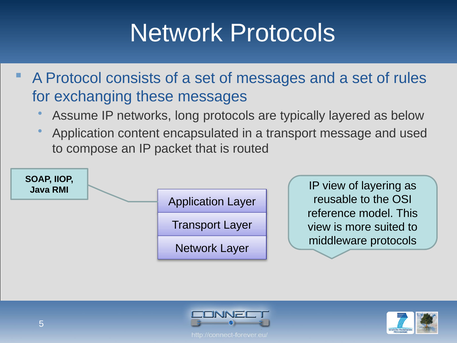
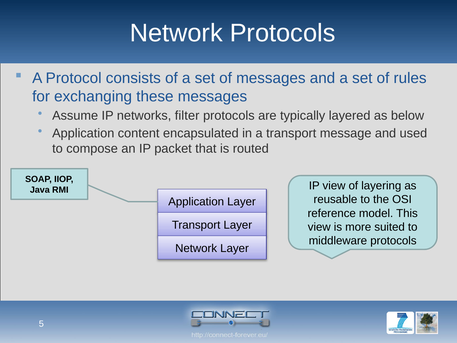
long: long -> filter
